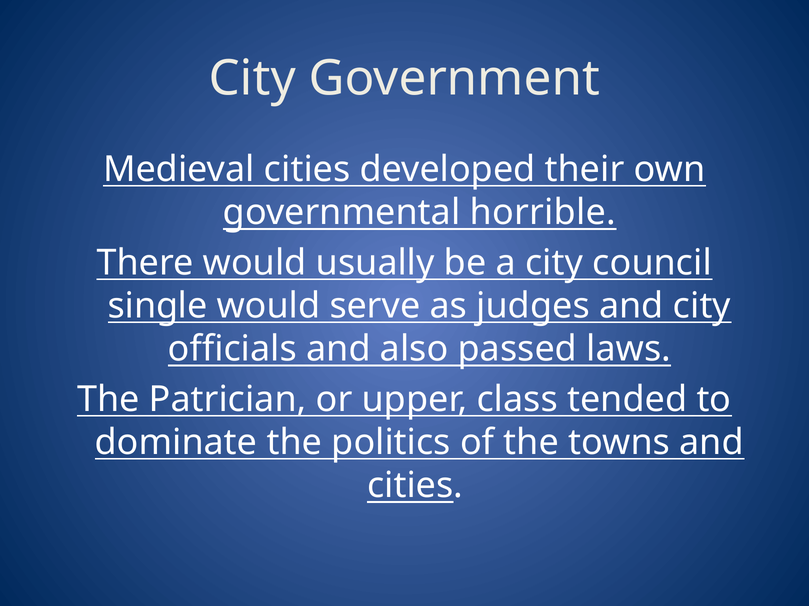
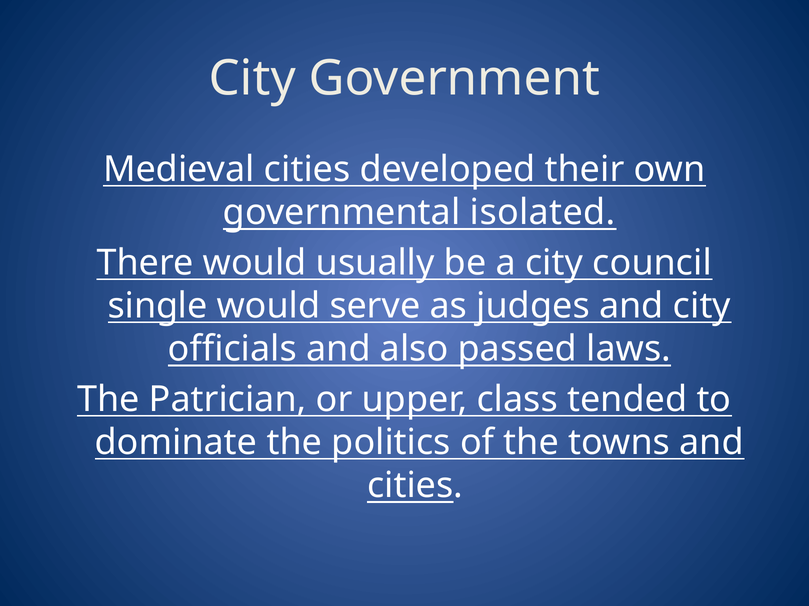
horrible: horrible -> isolated
